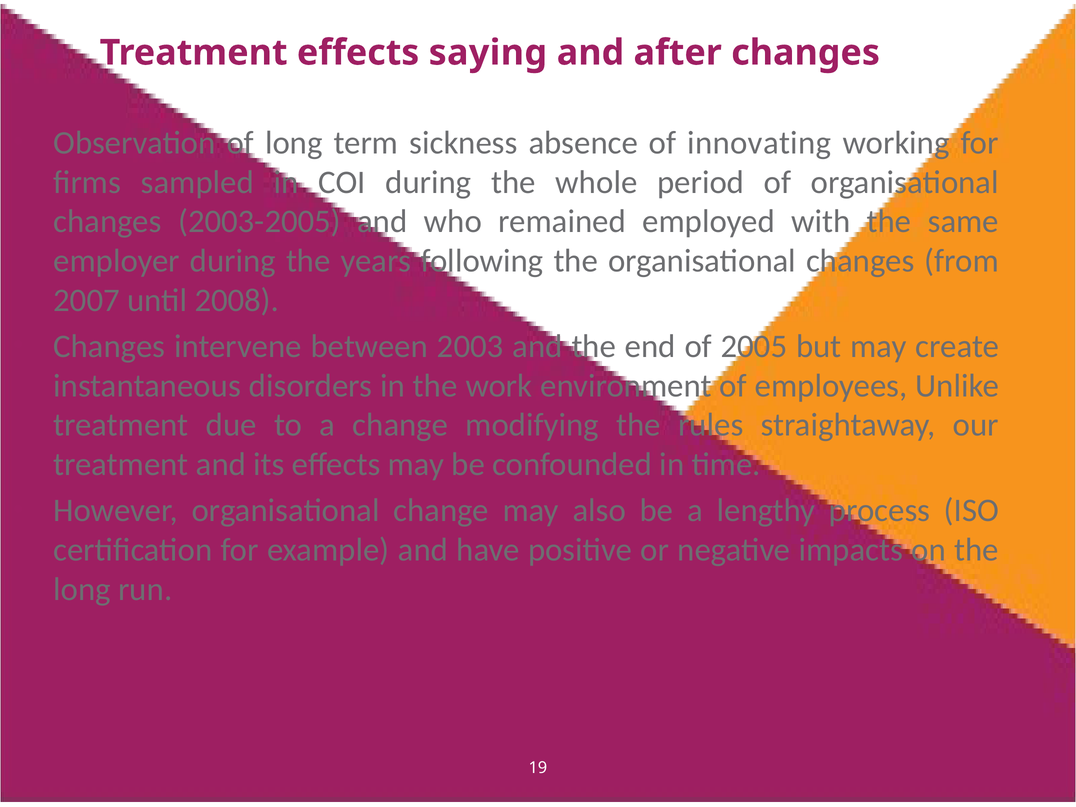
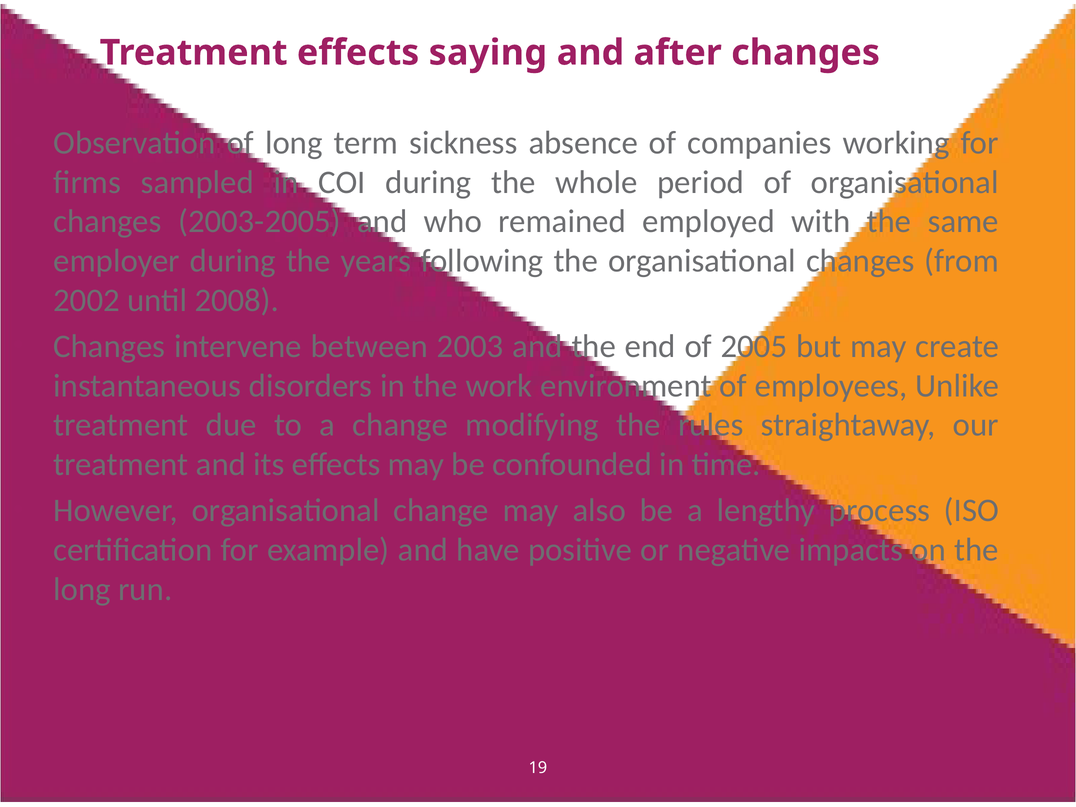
innovating: innovating -> companies
2007: 2007 -> 2002
